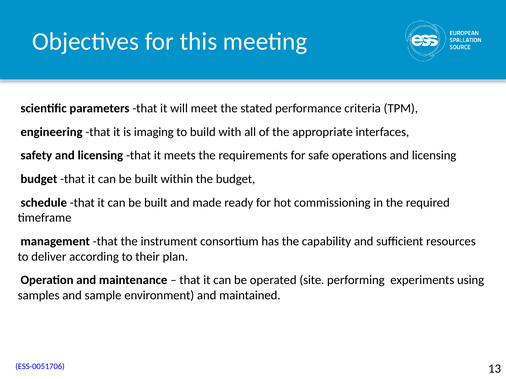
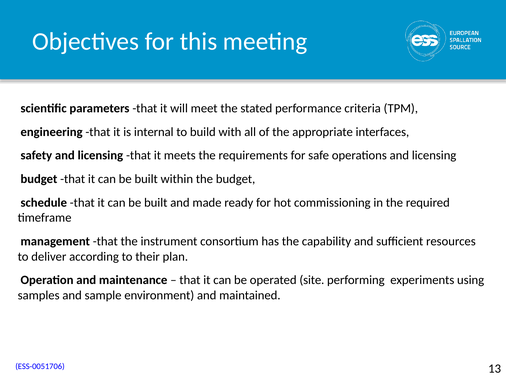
imaging: imaging -> internal
